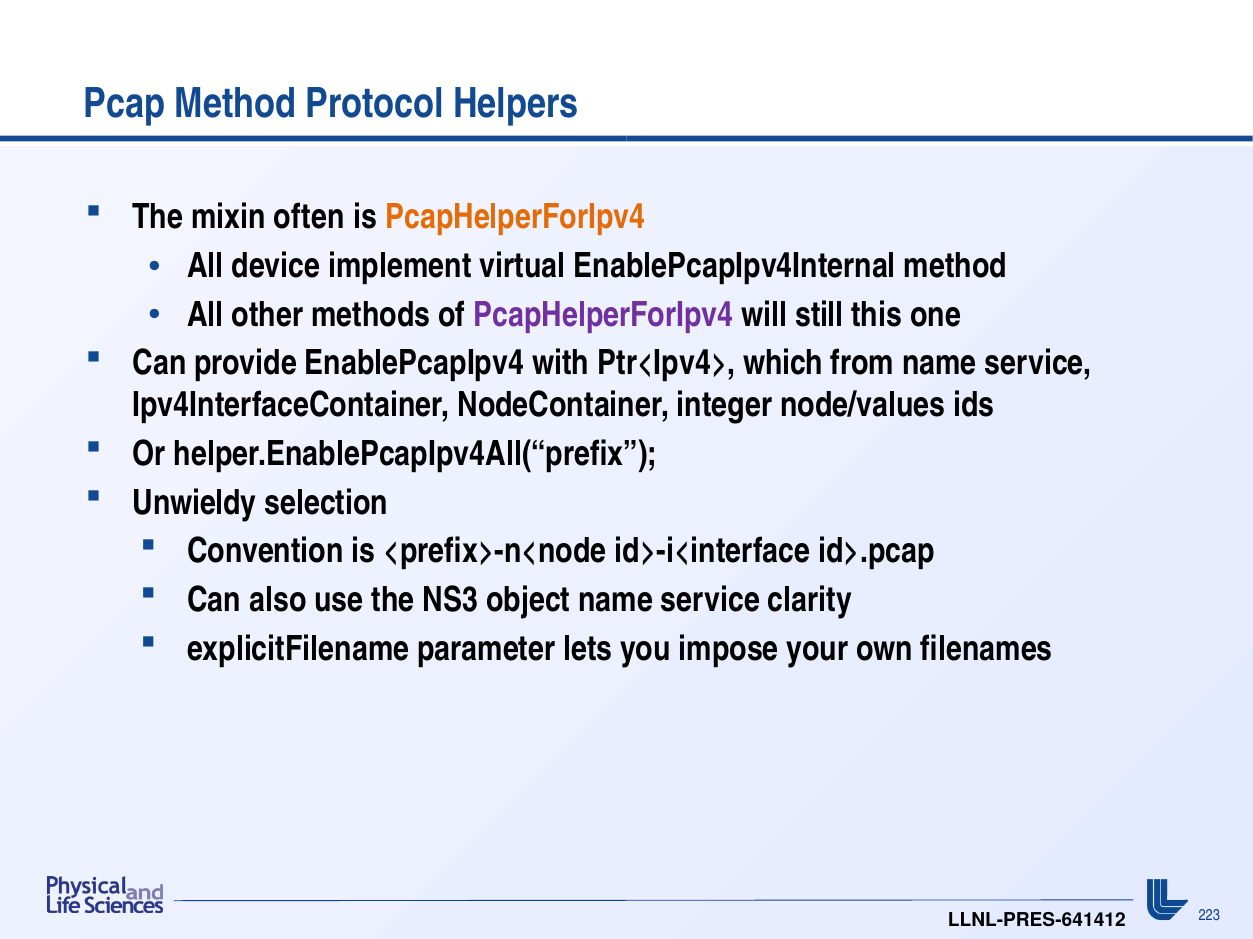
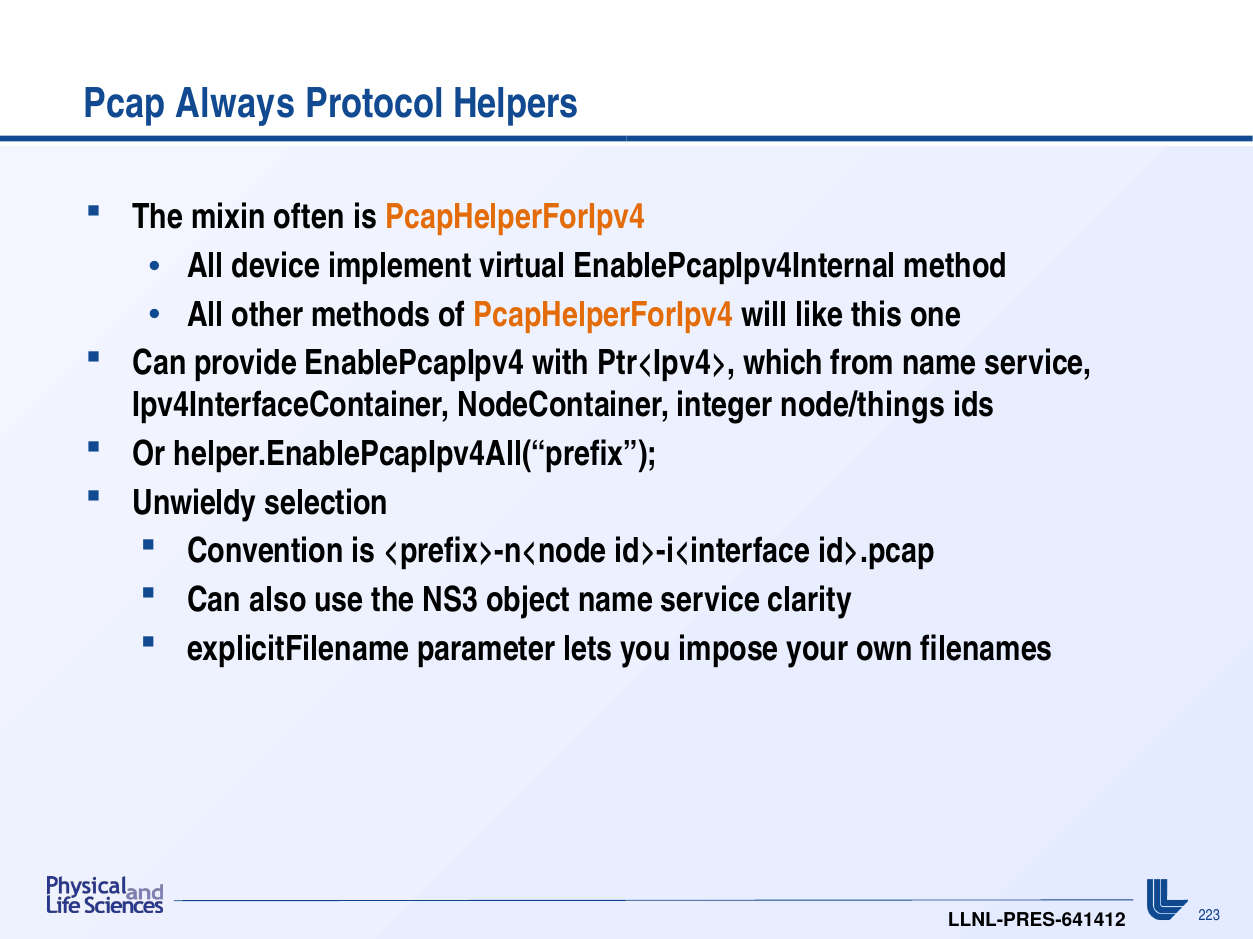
Pcap Method: Method -> Always
PcapHelperForIpv4 at (603, 315) colour: purple -> orange
still: still -> like
node/values: node/values -> node/things
